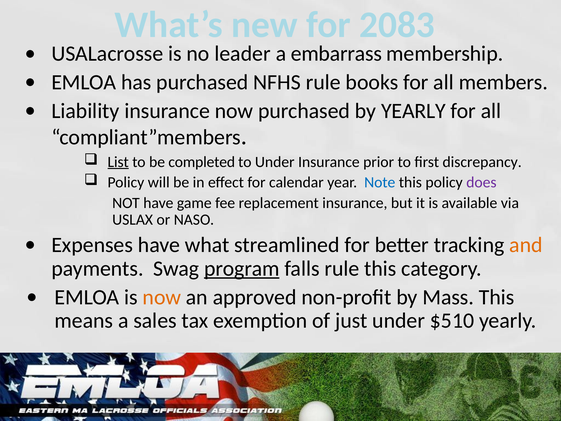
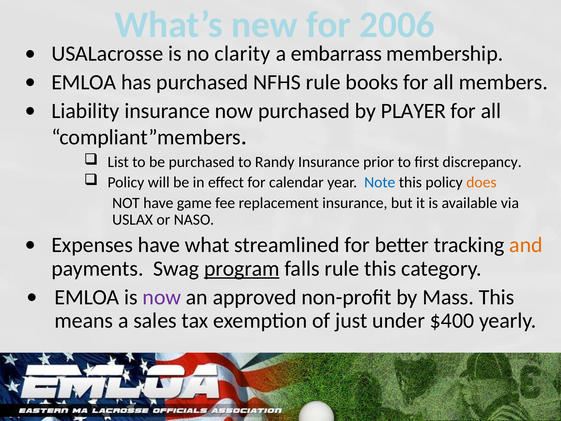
2083: 2083 -> 2006
leader: leader -> clarity
by YEARLY: YEARLY -> PLAYER
List underline: present -> none
be completed: completed -> purchased
to Under: Under -> Randy
does colour: purple -> orange
now at (162, 297) colour: orange -> purple
$510: $510 -> $400
